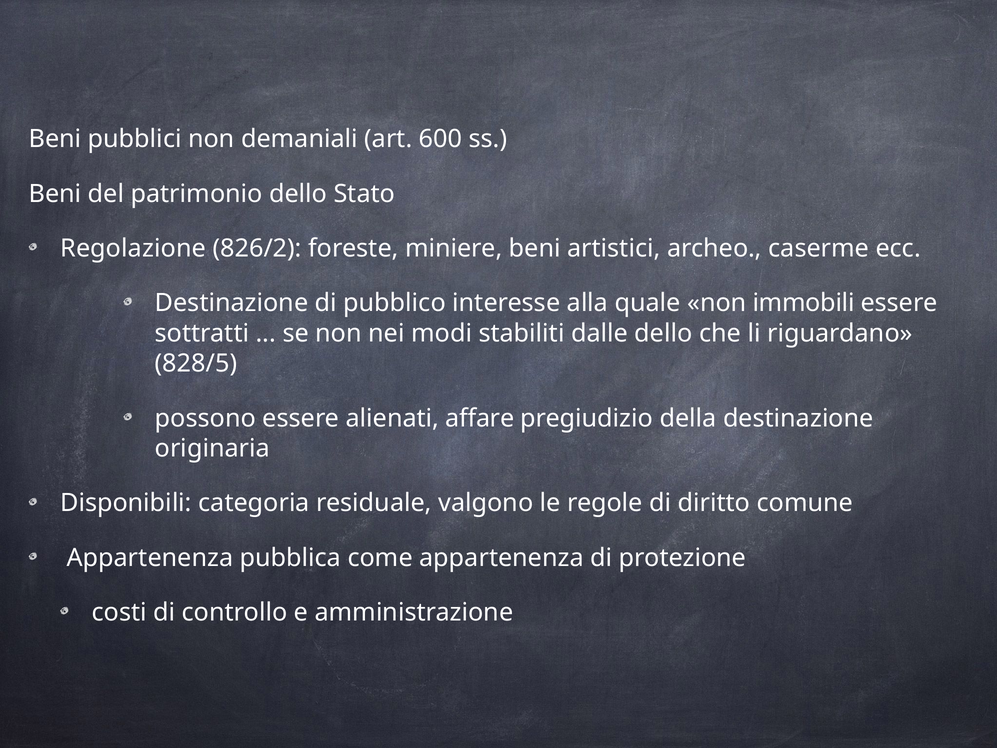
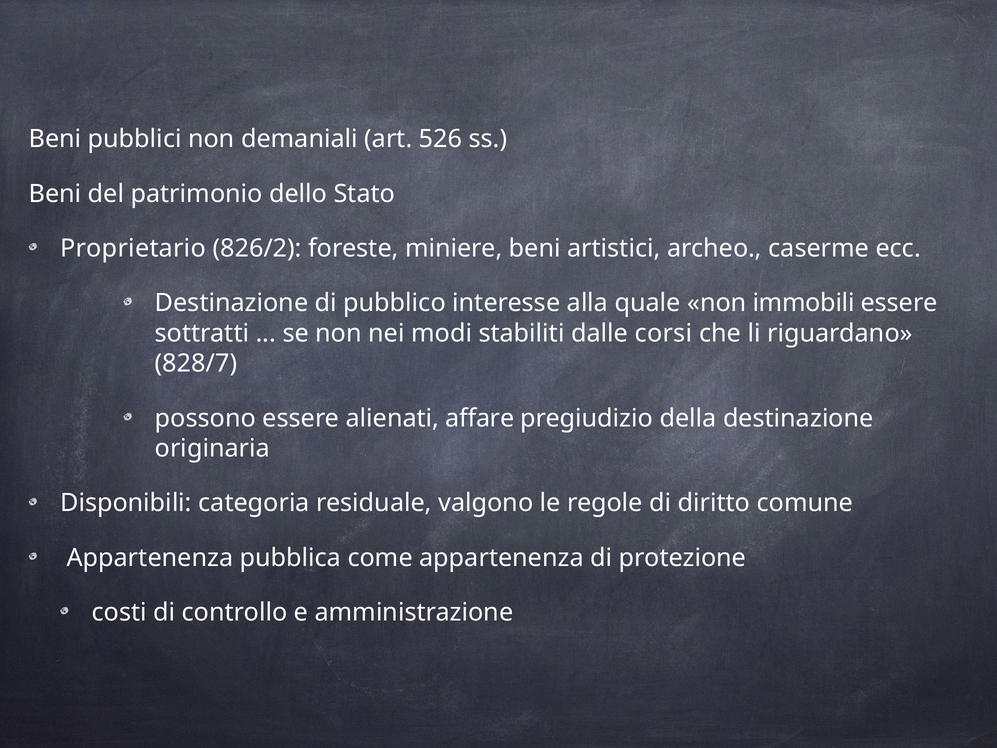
600: 600 -> 526
Regolazione: Regolazione -> Proprietario
dalle dello: dello -> corsi
828/5: 828/5 -> 828/7
